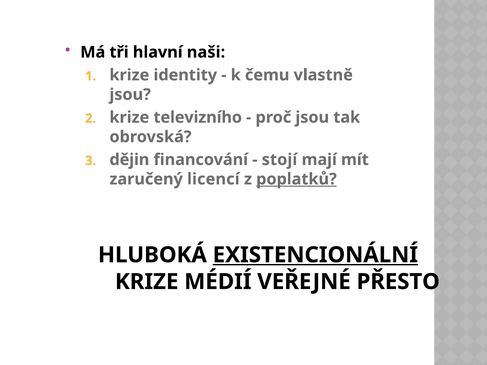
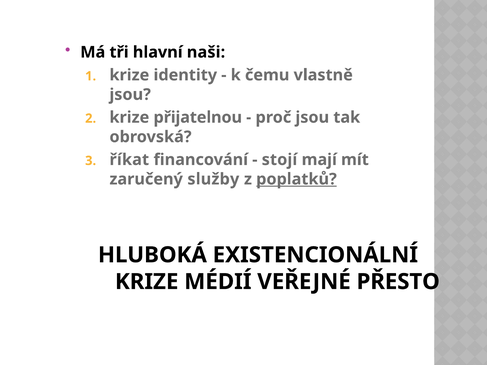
televizního: televizního -> přijatelnou
dějin: dějin -> říkat
licencí: licencí -> služby
EXISTENCIONÁLNÍ underline: present -> none
